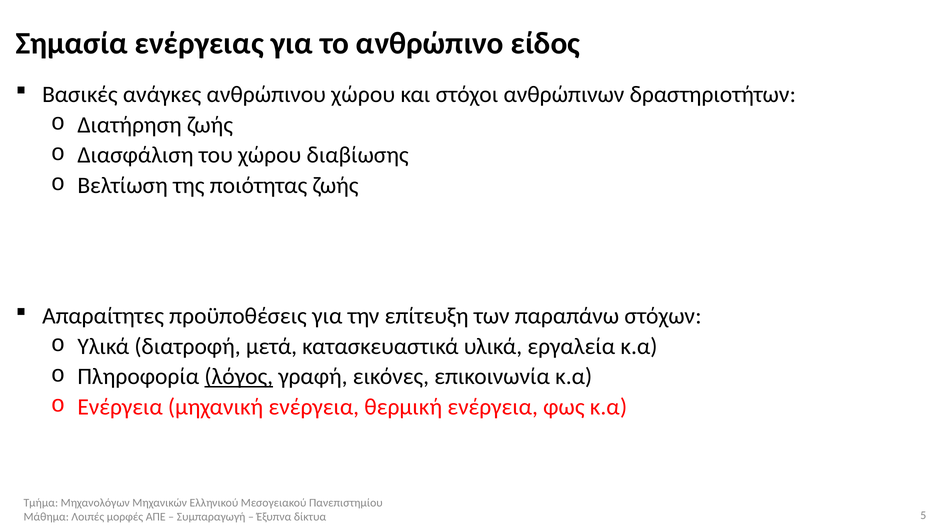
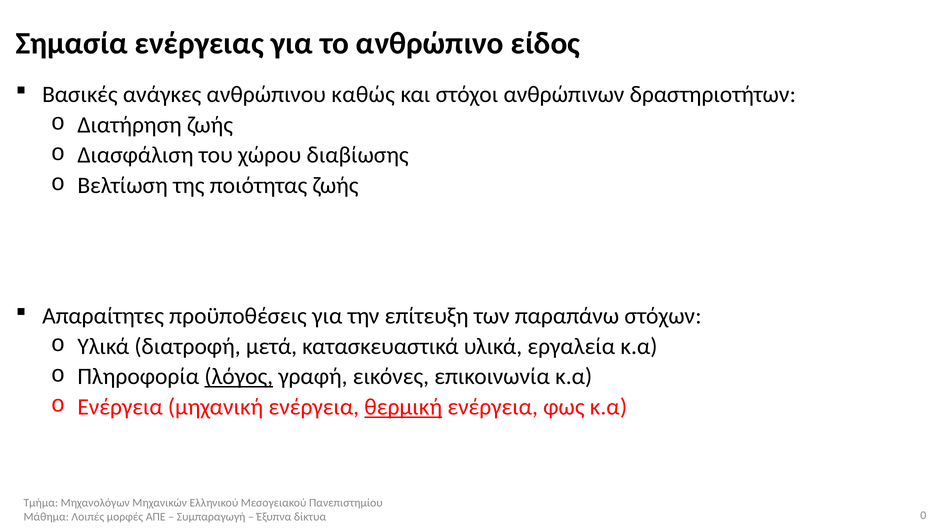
ανθρώπινου χώρου: χώρου -> καθώς
θερμική underline: none -> present
5: 5 -> 0
